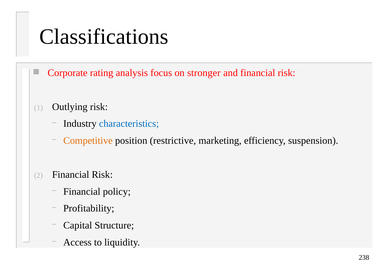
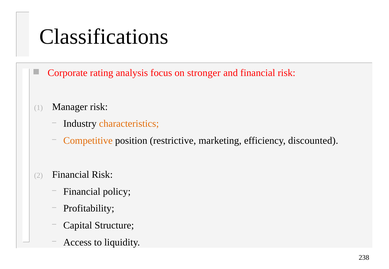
Outlying: Outlying -> Manager
characteristics colour: blue -> orange
suspension: suspension -> discounted
